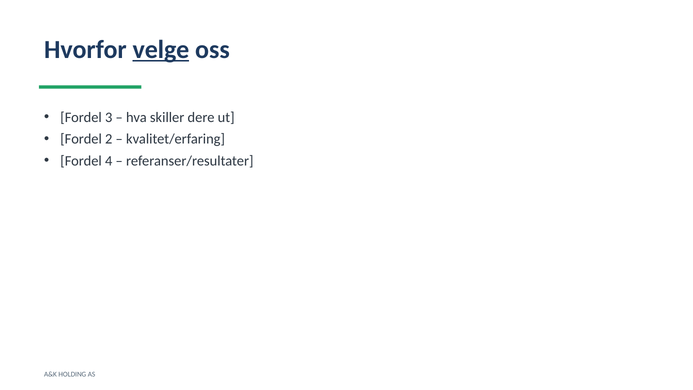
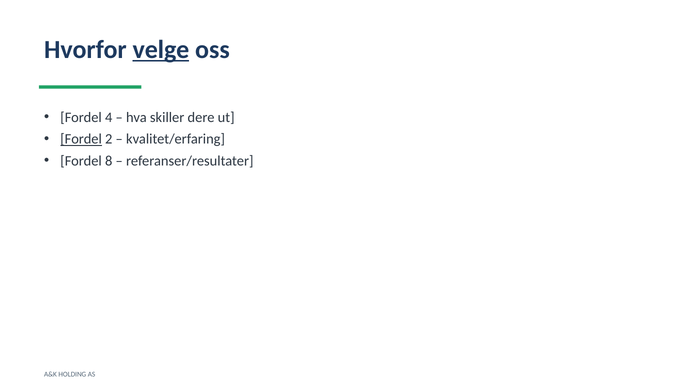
3: 3 -> 4
Fordel at (81, 139) underline: none -> present
4: 4 -> 8
